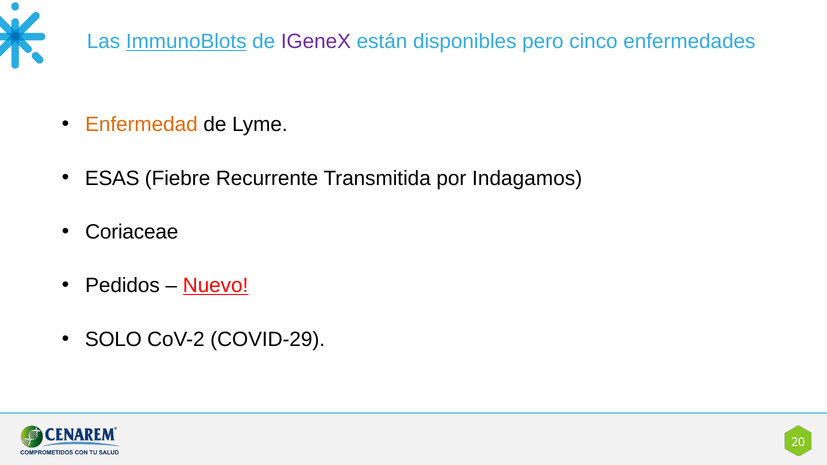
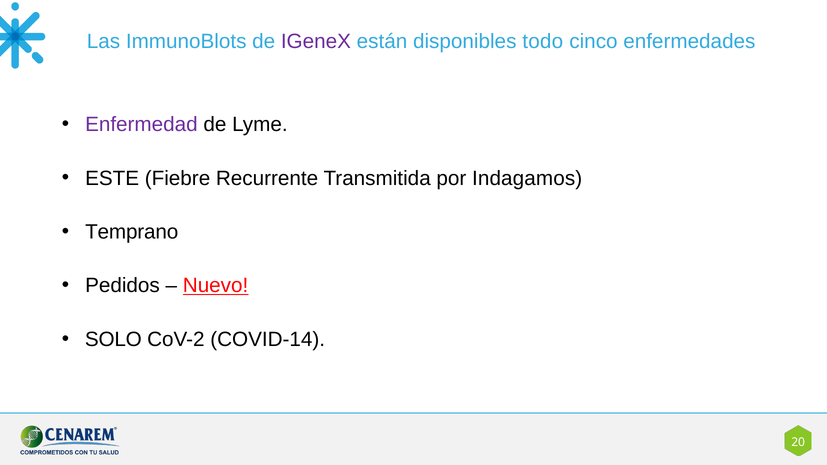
ImmunoBlots underline: present -> none
pero: pero -> todo
Enfermedad colour: orange -> purple
ESAS: ESAS -> ESTE
Coriaceae: Coriaceae -> Temprano
COVID-29: COVID-29 -> COVID-14
